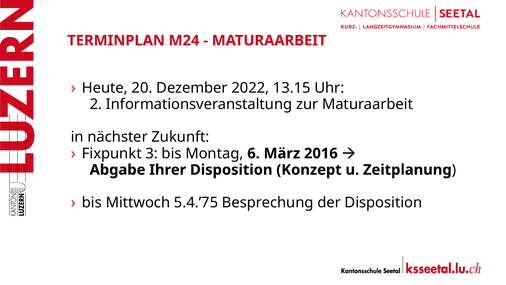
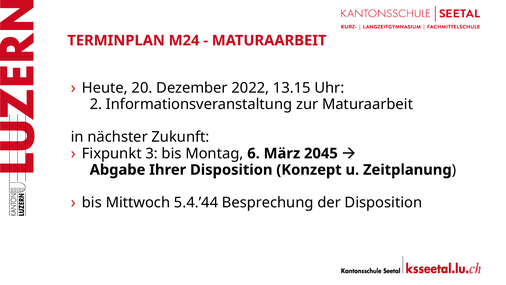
2016: 2016 -> 2045
5.4.’75: 5.4.’75 -> 5.4.’44
